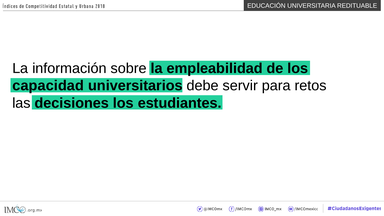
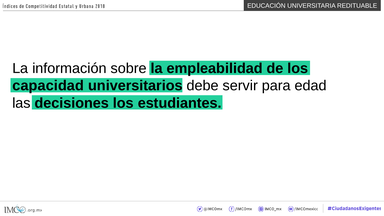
retos: retos -> edad
